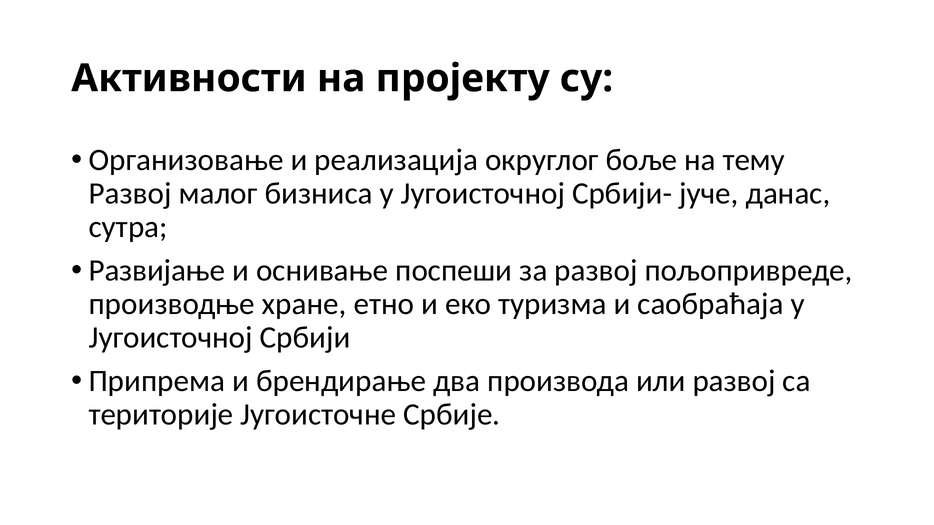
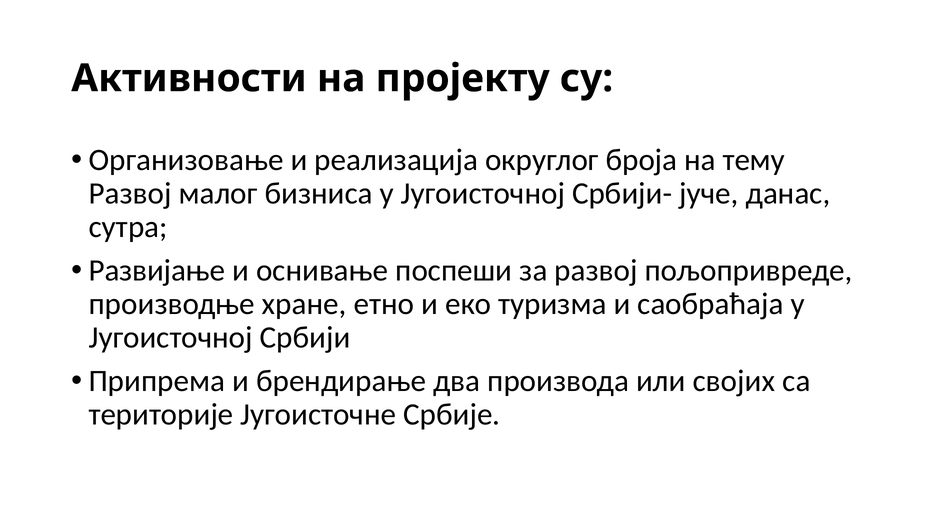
боље: боље -> броја
или развој: развој -> својих
